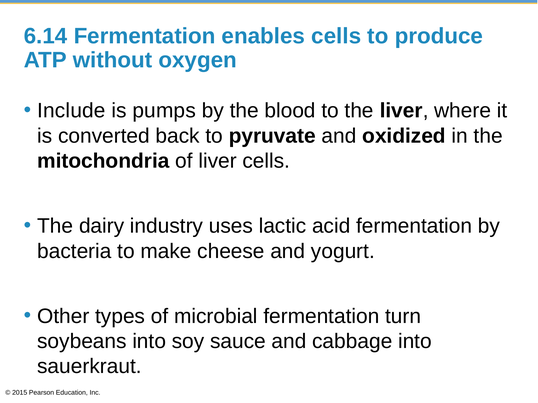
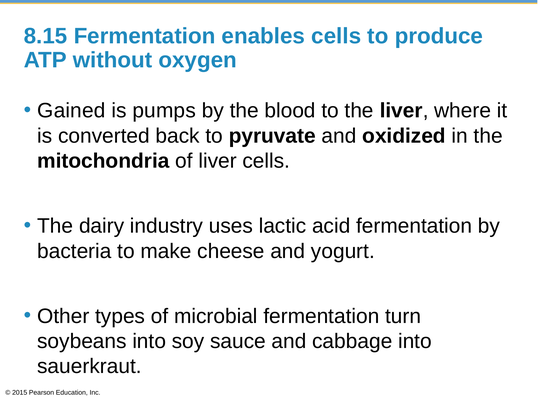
6.14: 6.14 -> 8.15
Include: Include -> Gained
